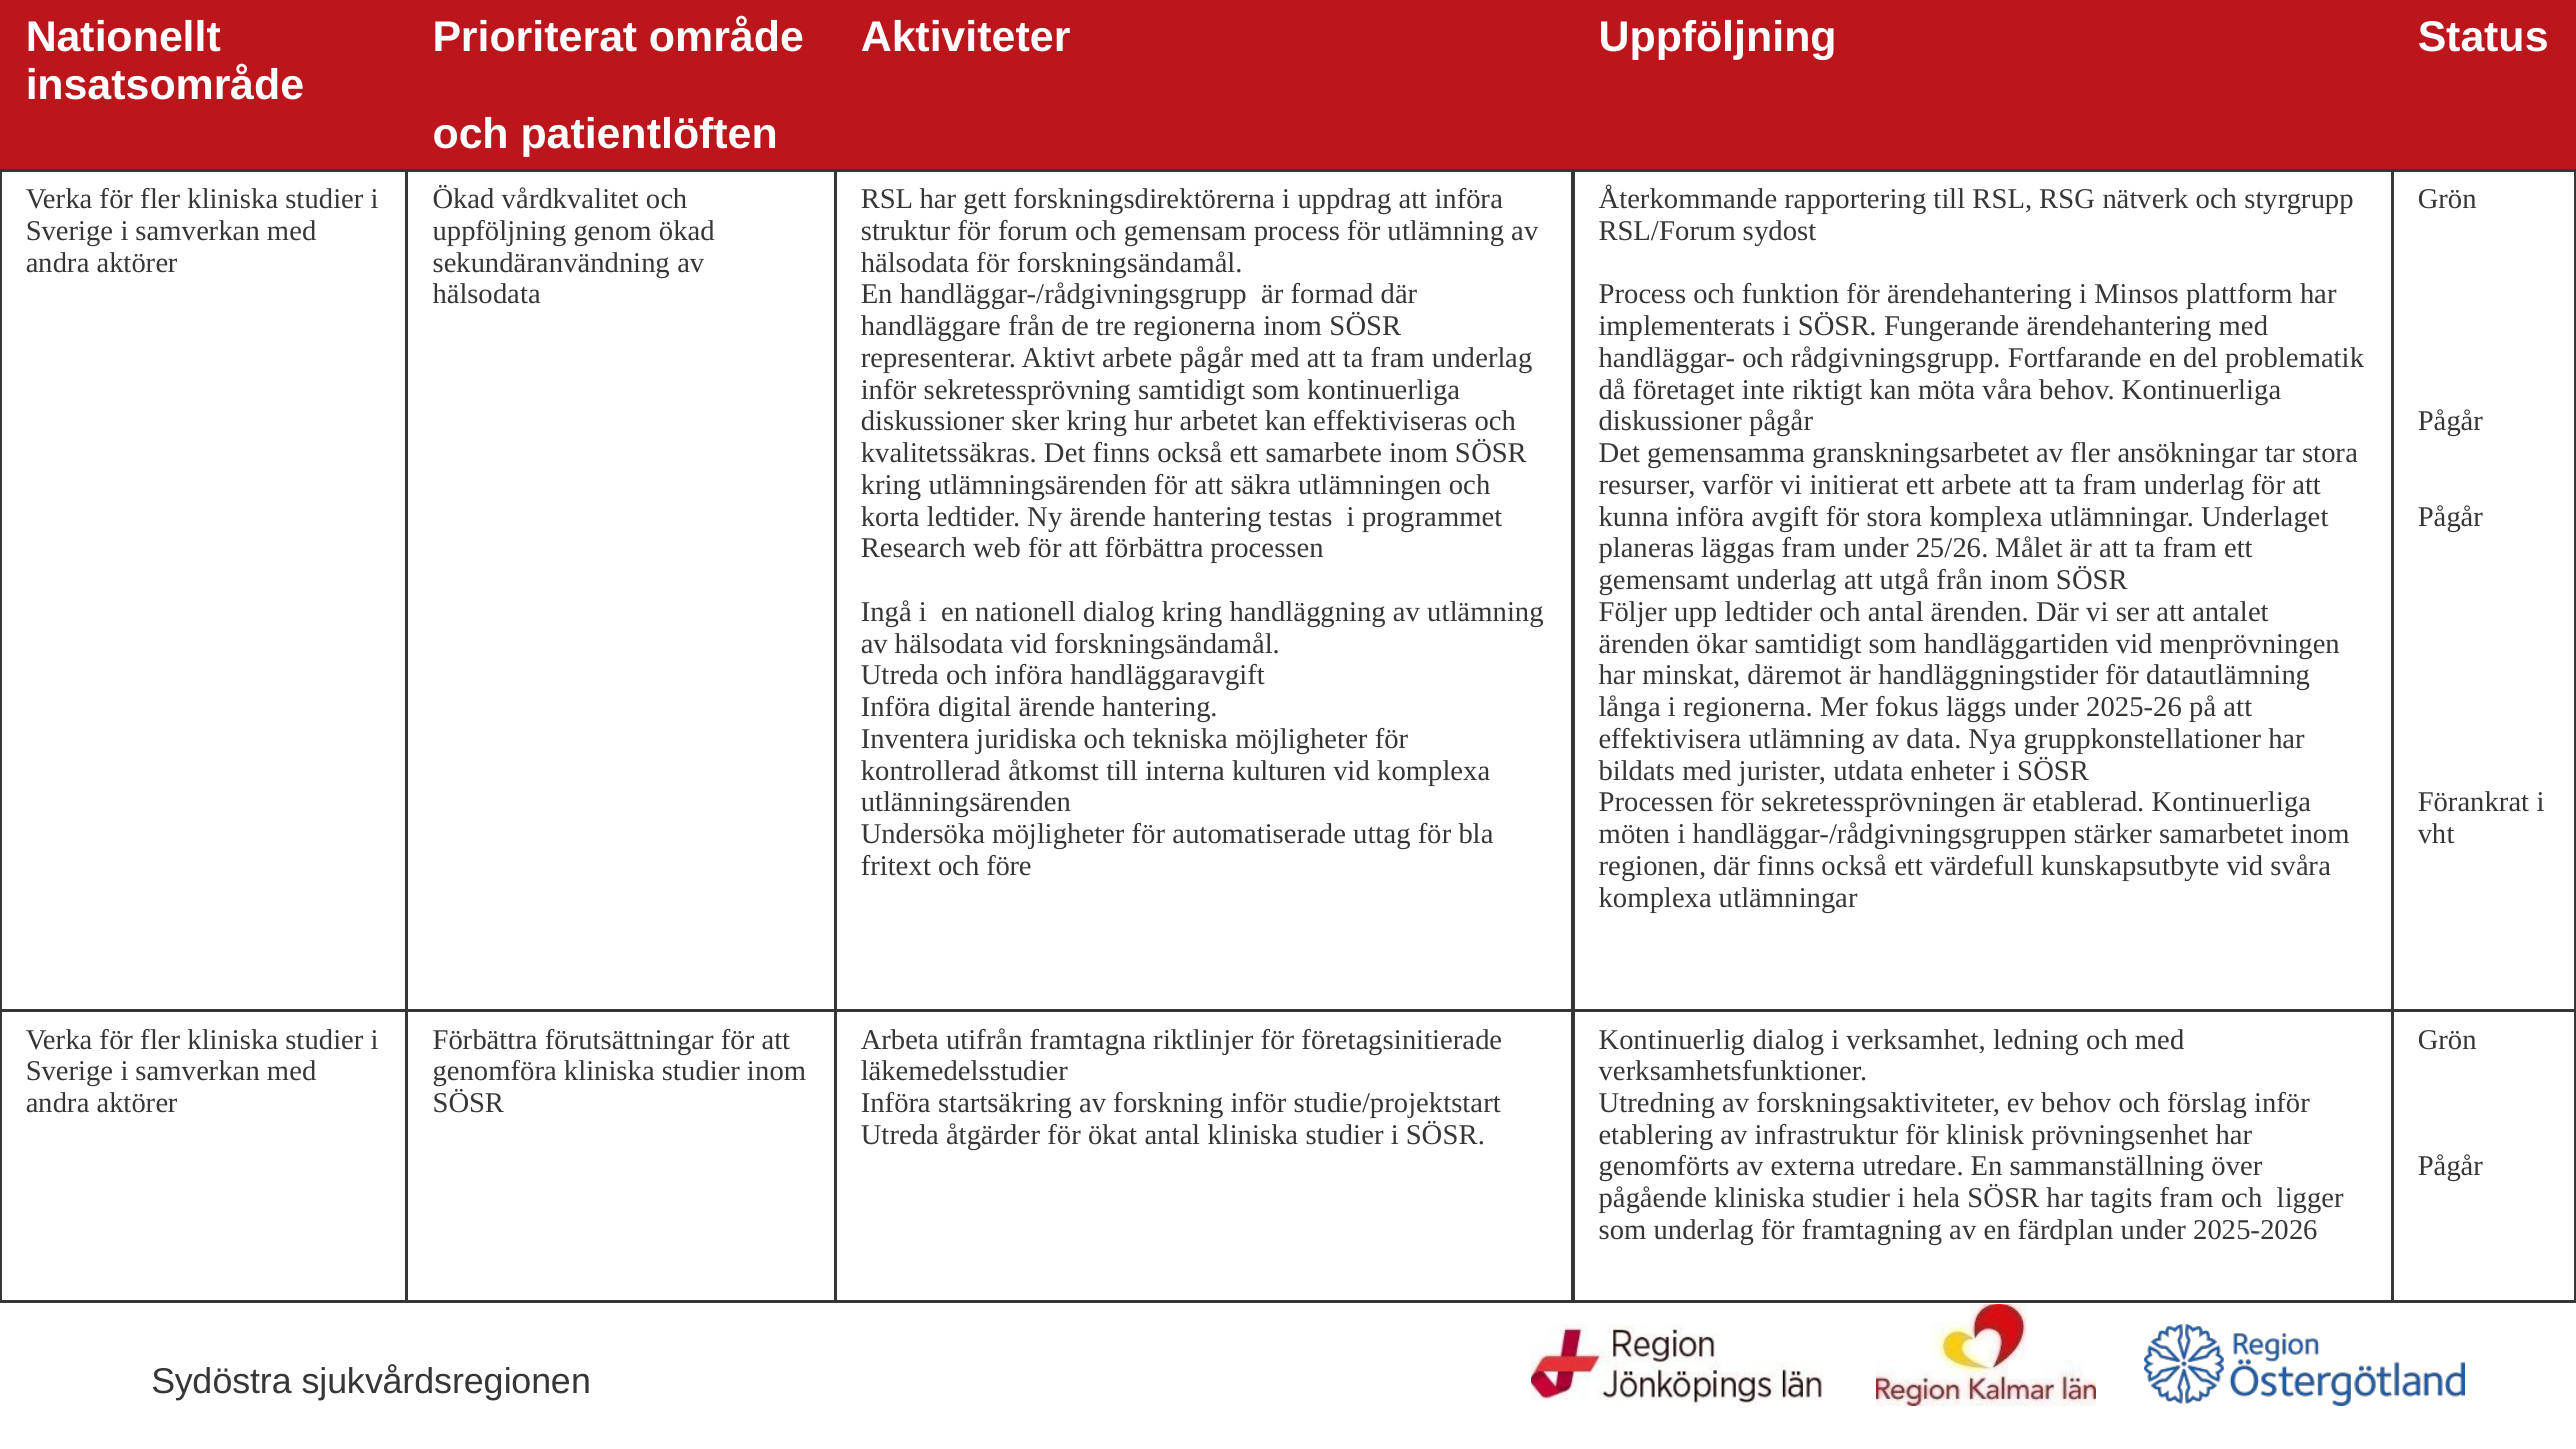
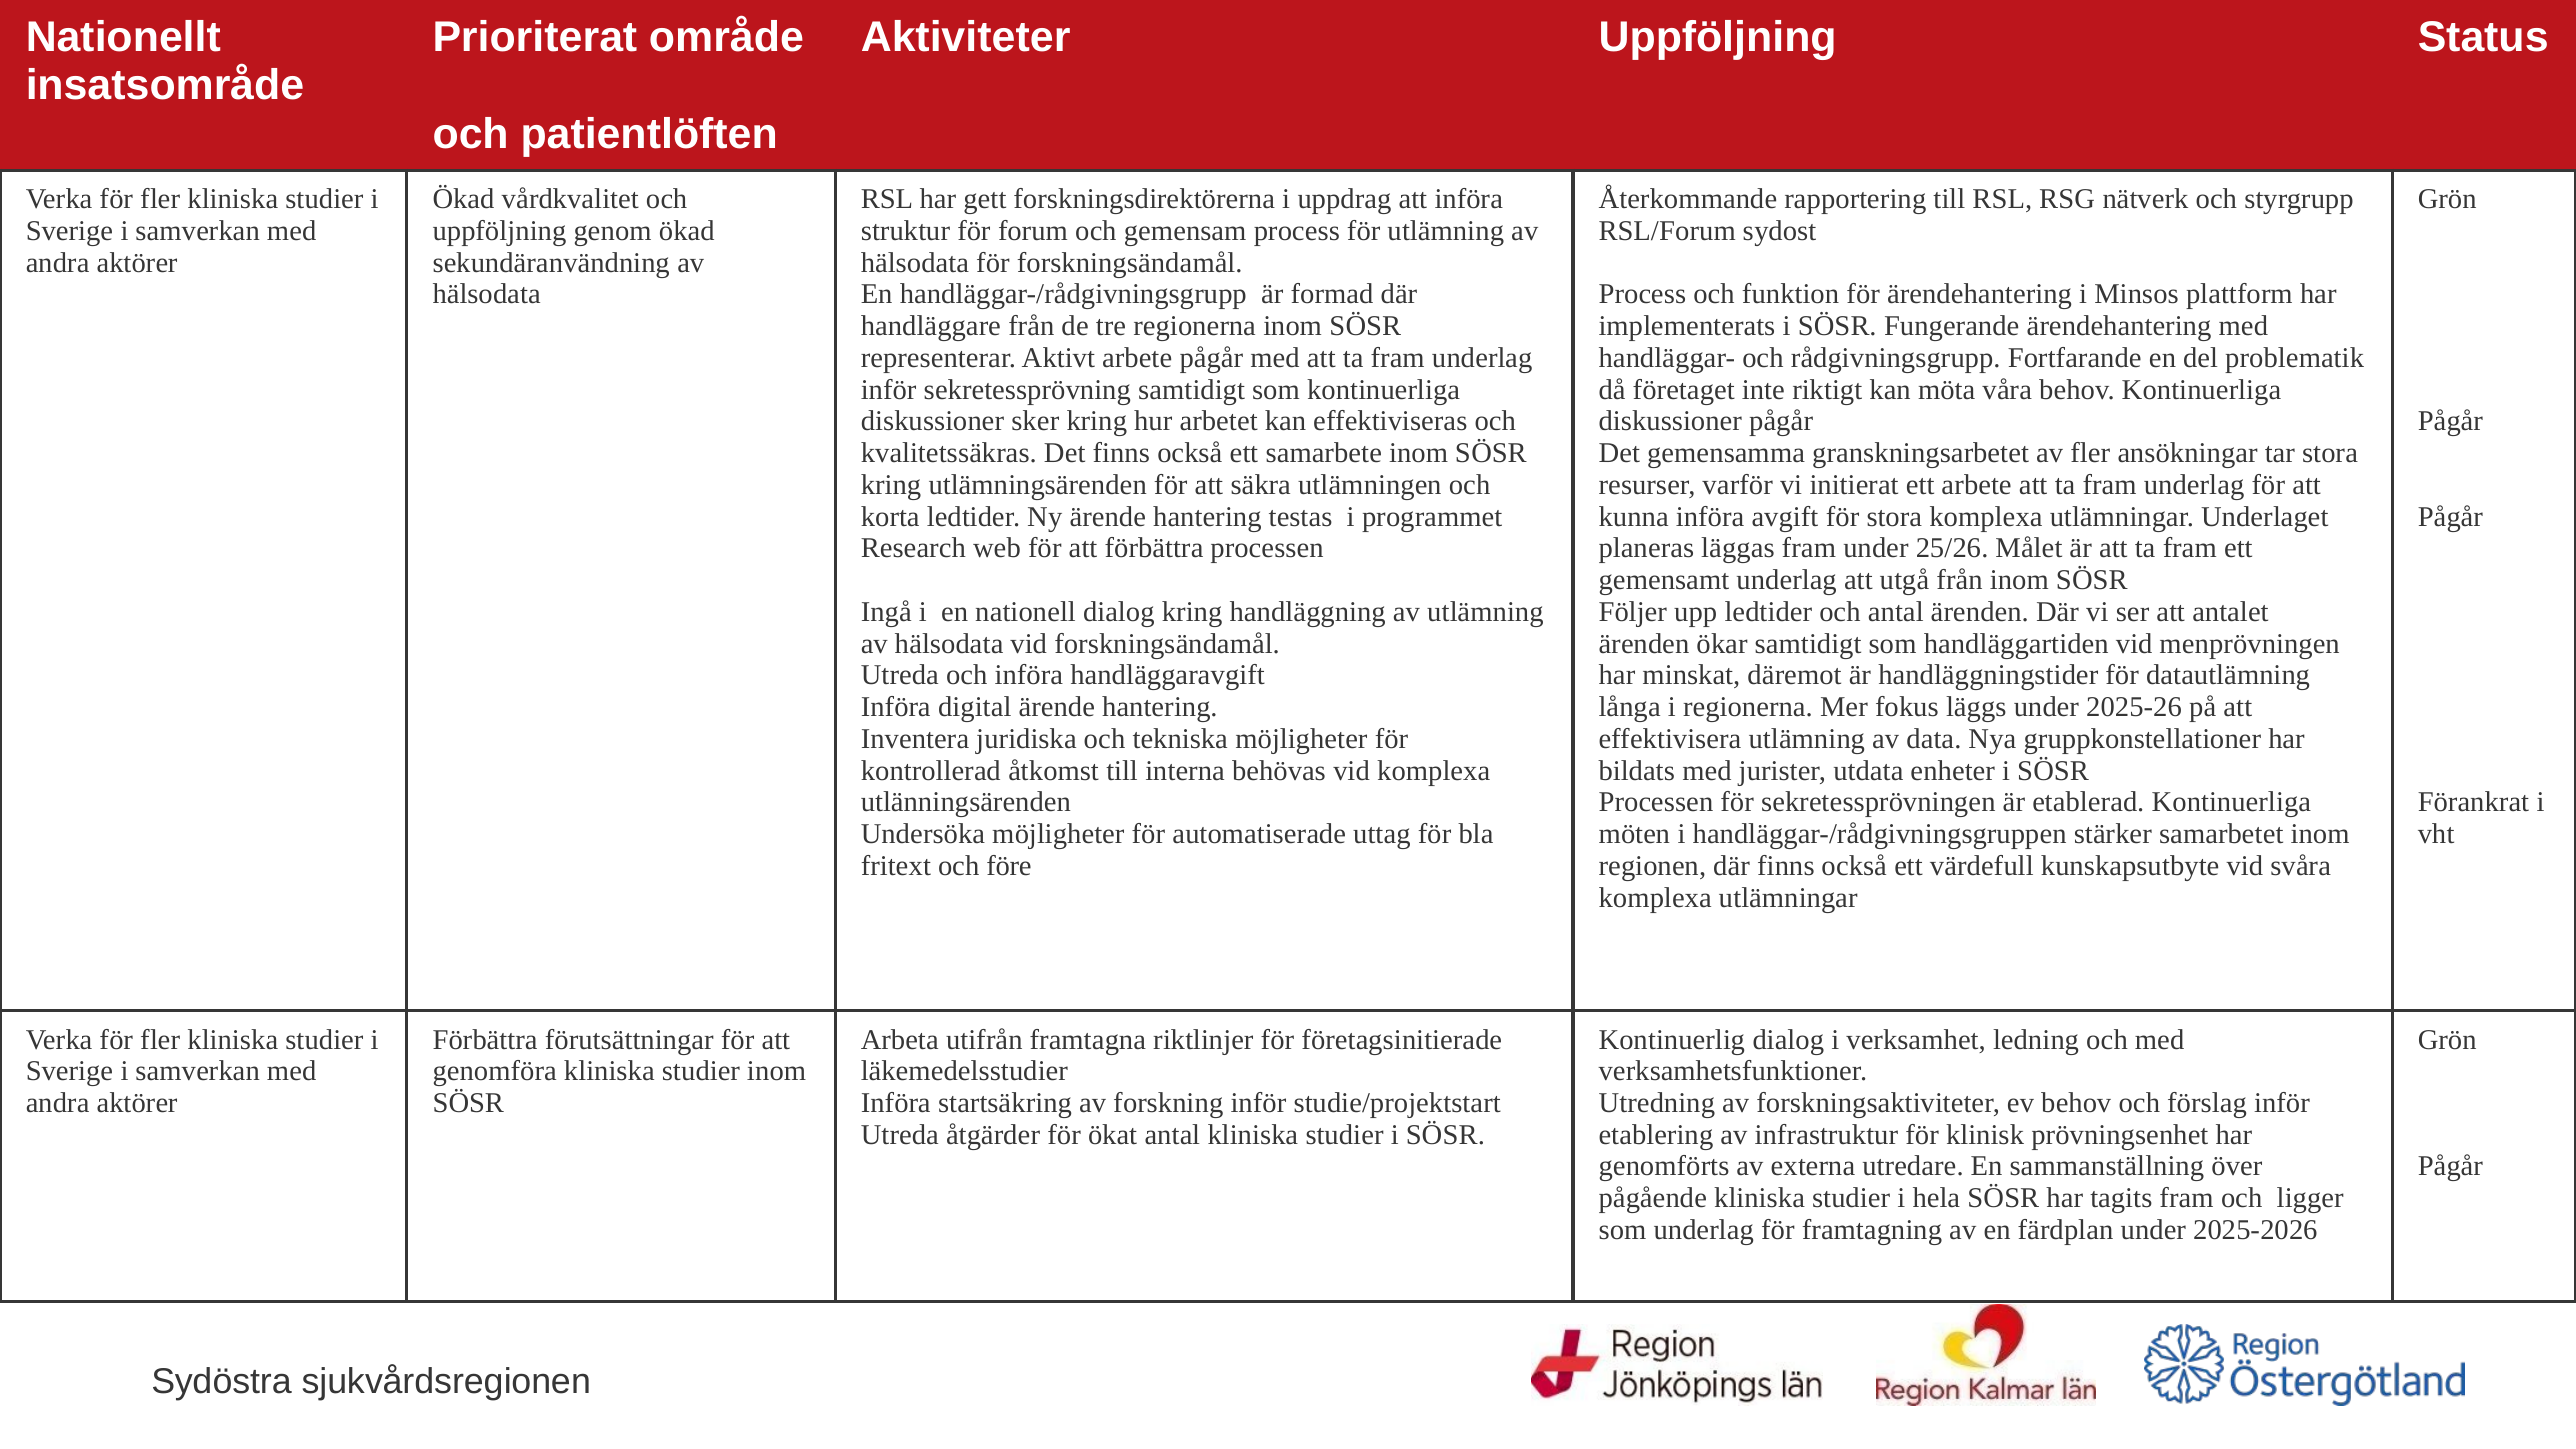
kulturen: kulturen -> behövas
